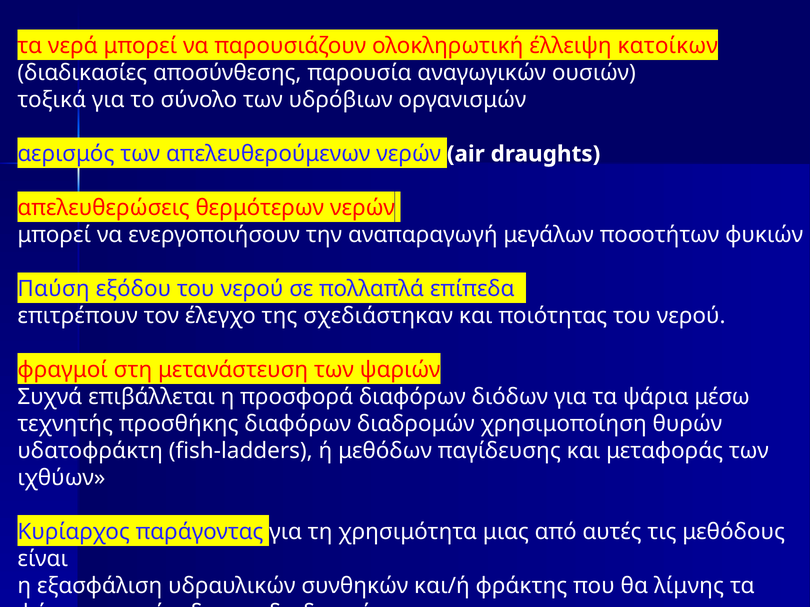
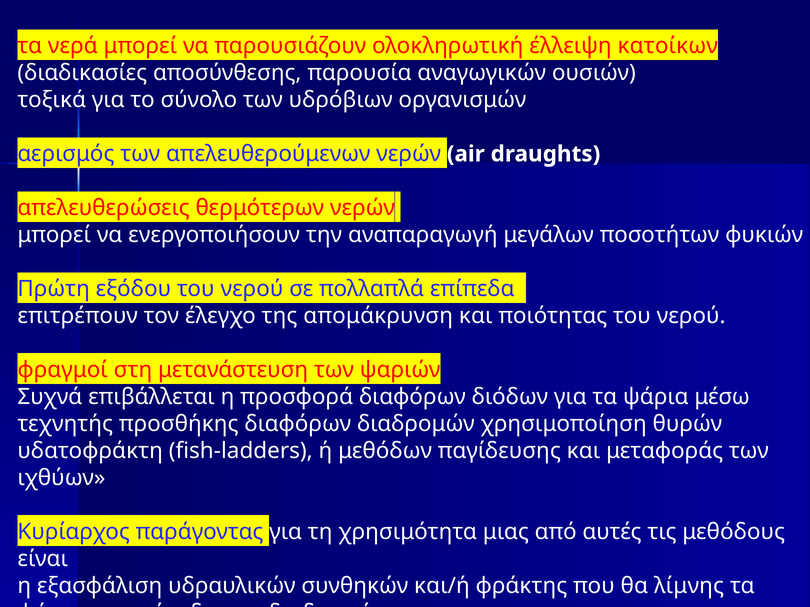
Παύση: Παύση -> Πρώτη
σχεδιάστηκαν: σχεδιάστηκαν -> απομάκρυνση
